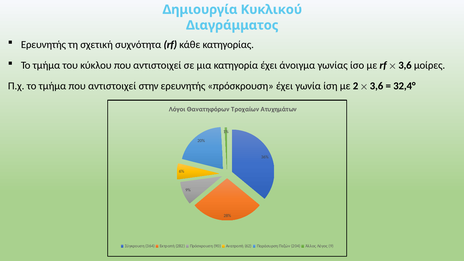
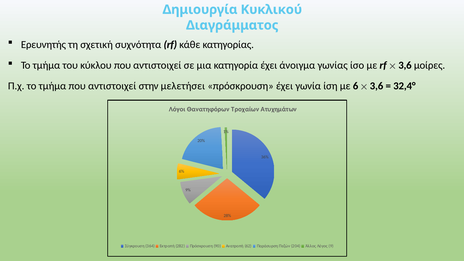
στην ερευνητής: ερευνητής -> μελετήσει
2: 2 -> 6
